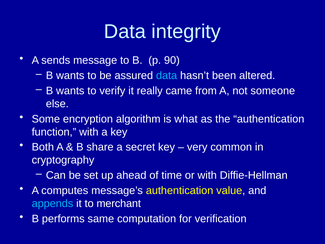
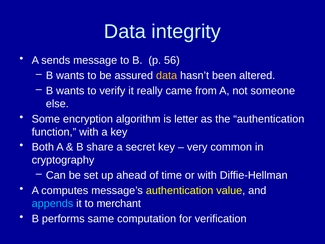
90: 90 -> 56
data at (167, 76) colour: light blue -> yellow
what: what -> letter
